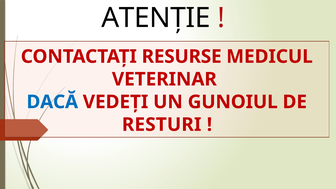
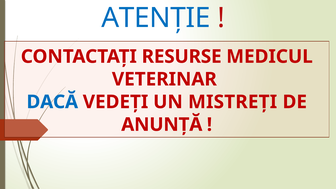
ATENȚIE colour: black -> blue
GUNOIUL: GUNOIUL -> MISTREȚI
RESTURI: RESTURI -> ANUNȚĂ
